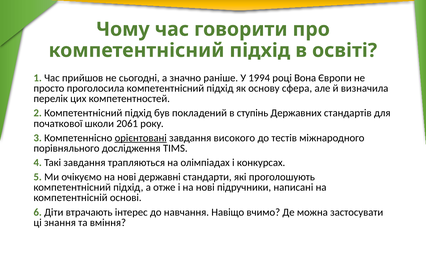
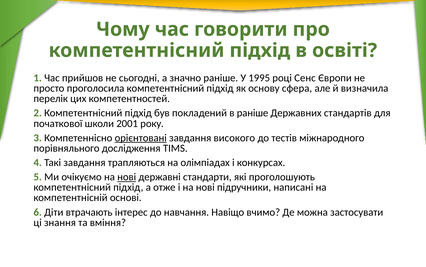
1994: 1994 -> 1995
Вона: Вона -> Сенс
в ступінь: ступінь -> раніше
2061: 2061 -> 2001
нові at (127, 177) underline: none -> present
